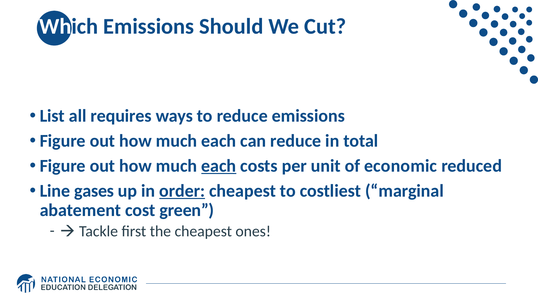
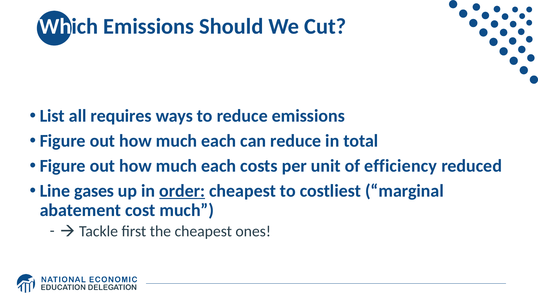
each at (219, 166) underline: present -> none
economic: economic -> efficiency
cost green: green -> much
